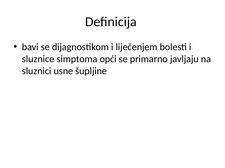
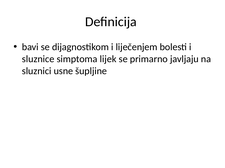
opći: opći -> lijek
